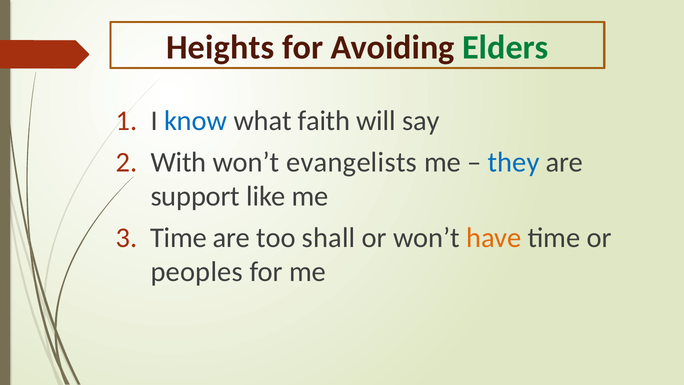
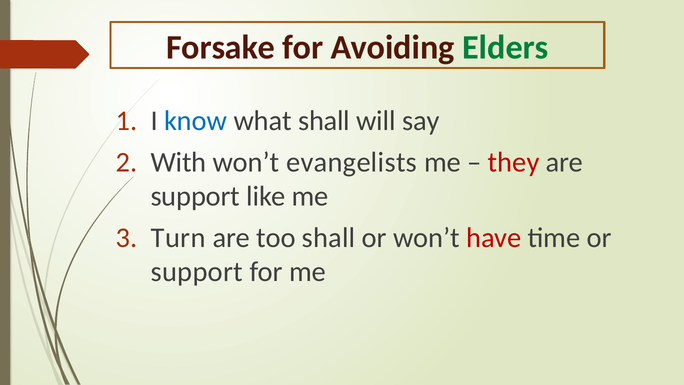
Heights: Heights -> Forsake
what faith: faith -> shall
they colour: blue -> red
Time at (178, 238): Time -> Turn
have colour: orange -> red
peoples at (197, 272): peoples -> support
